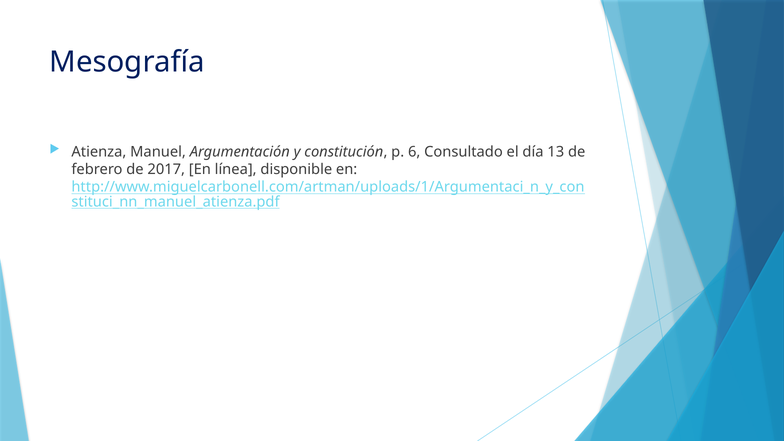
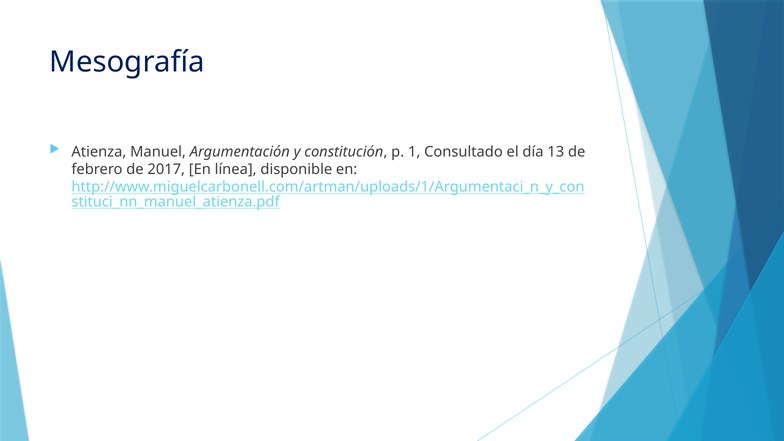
6: 6 -> 1
